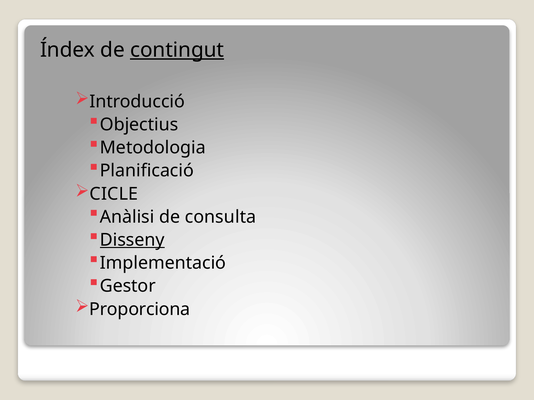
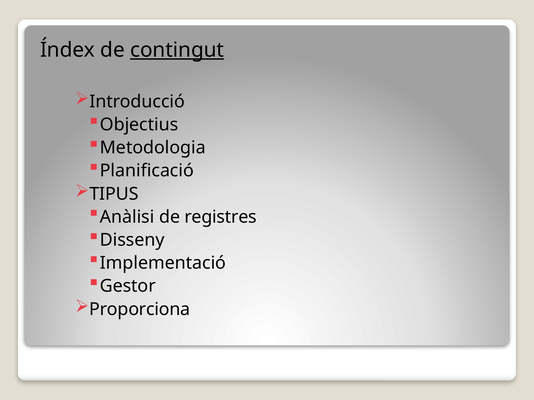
CICLE: CICLE -> TIPUS
consulta: consulta -> registres
Disseny underline: present -> none
